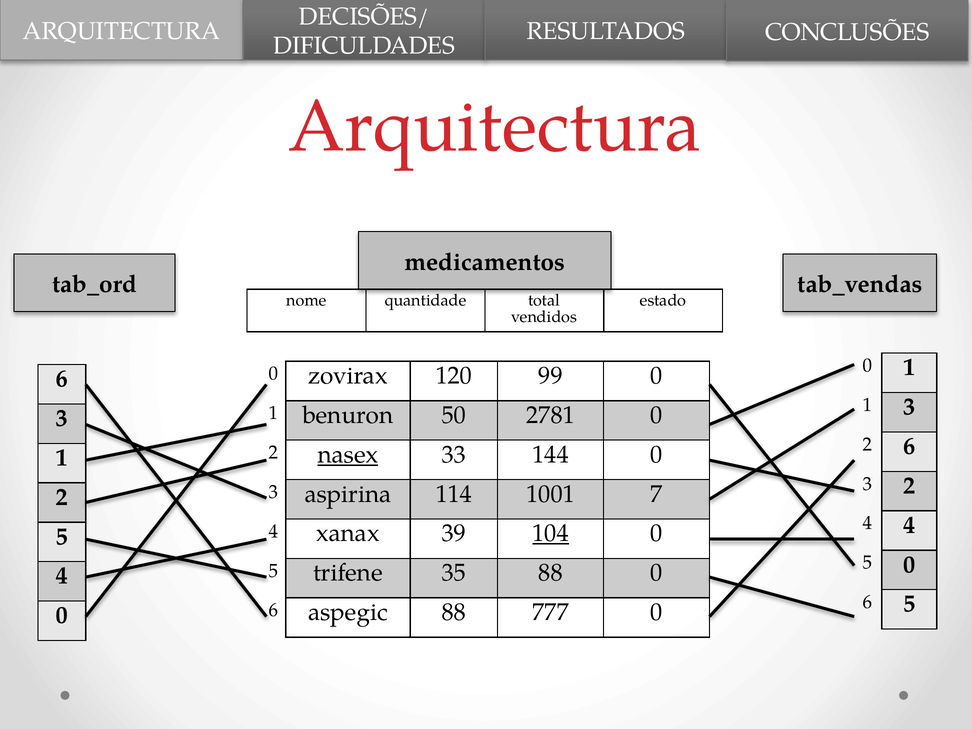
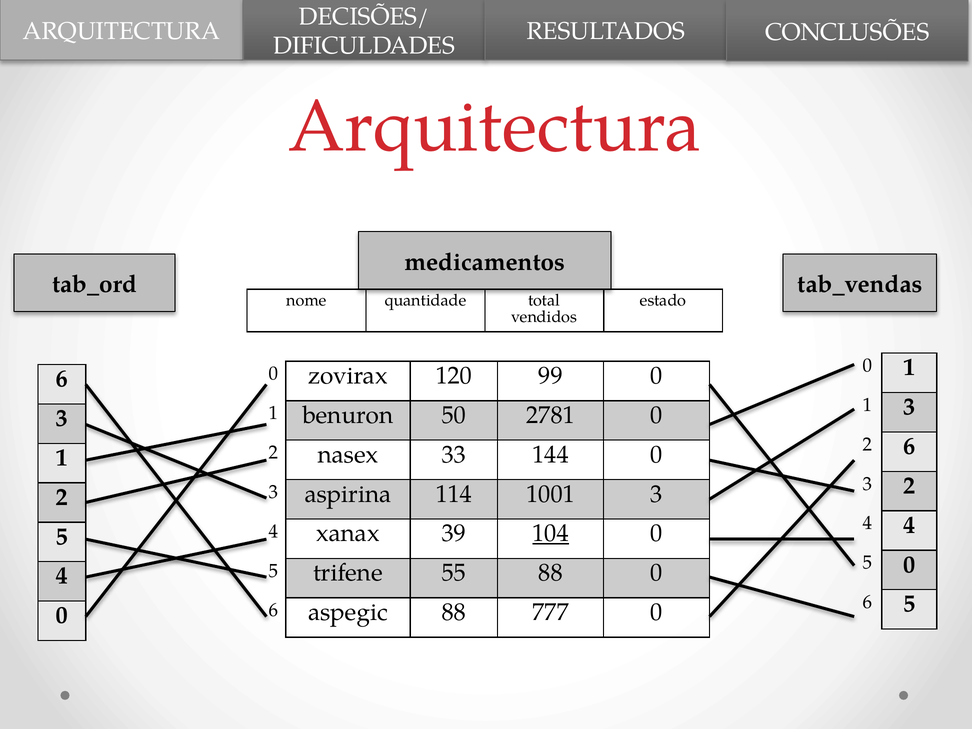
nasex underline: present -> none
1001 7: 7 -> 3
35: 35 -> 55
